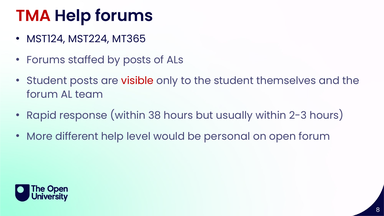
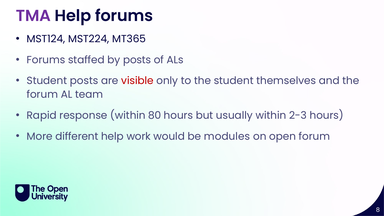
TMA colour: red -> purple
38: 38 -> 80
level: level -> work
personal: personal -> modules
